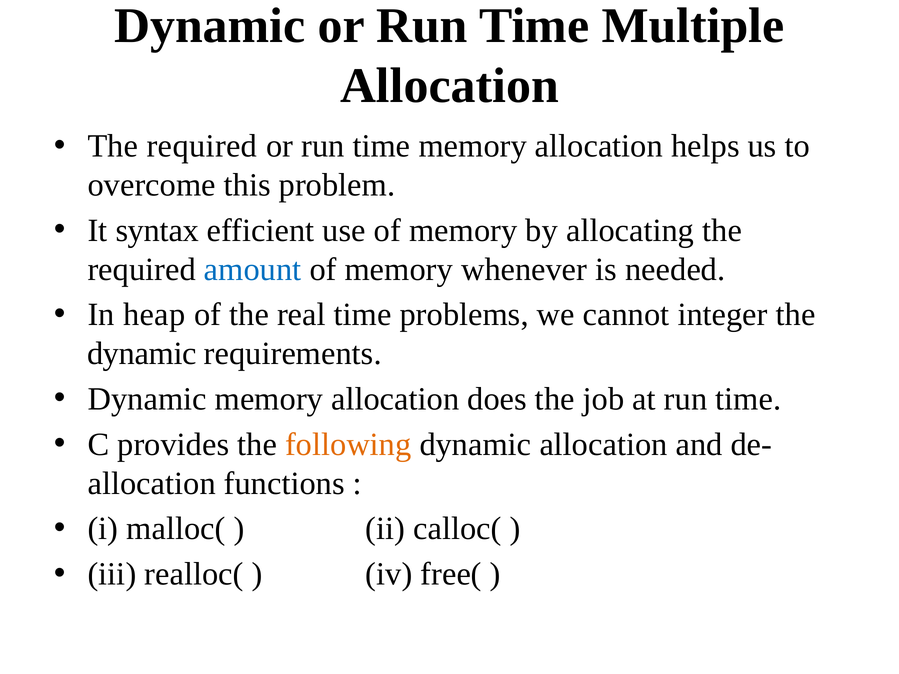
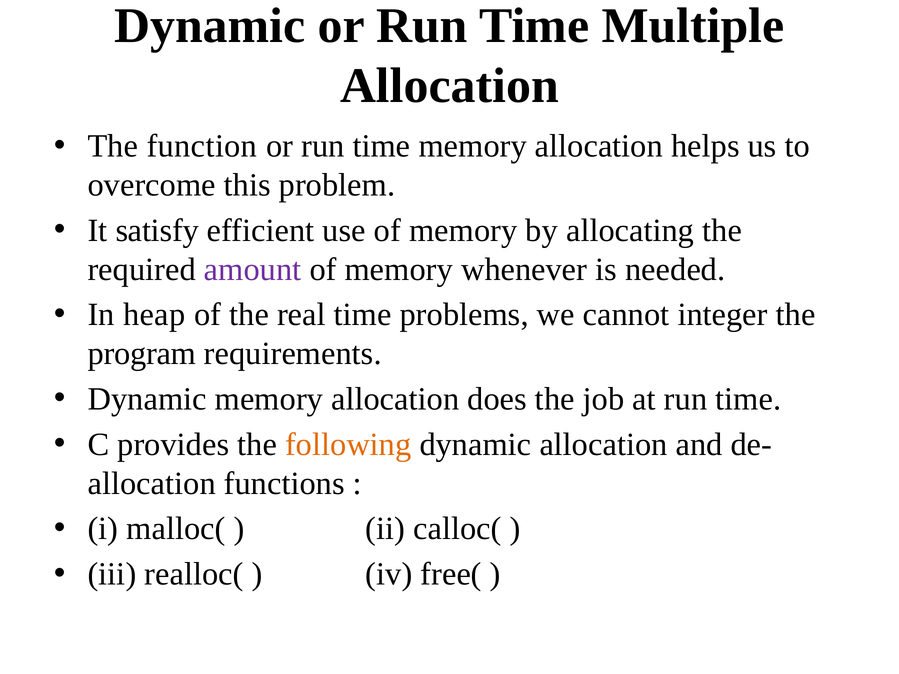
required at (202, 146): required -> function
syntax: syntax -> satisfy
amount colour: blue -> purple
dynamic at (142, 354): dynamic -> program
